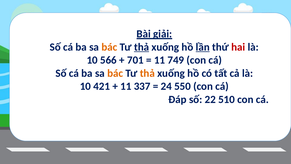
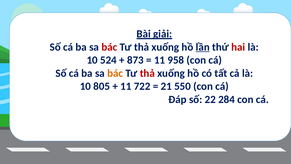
bác at (109, 47) colour: orange -> red
thả at (142, 47) underline: present -> none
566: 566 -> 524
701: 701 -> 873
749: 749 -> 958
thả at (147, 73) colour: orange -> red
421: 421 -> 805
337: 337 -> 722
24: 24 -> 21
510: 510 -> 284
